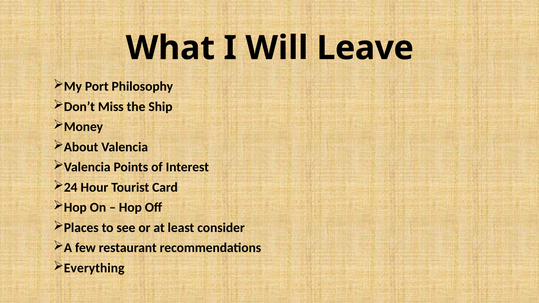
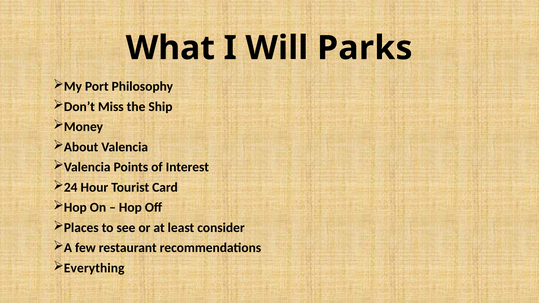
Leave: Leave -> Parks
